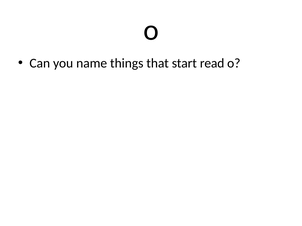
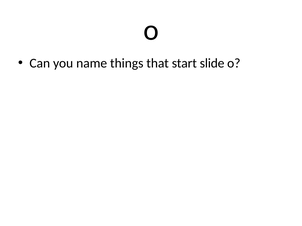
read: read -> slide
